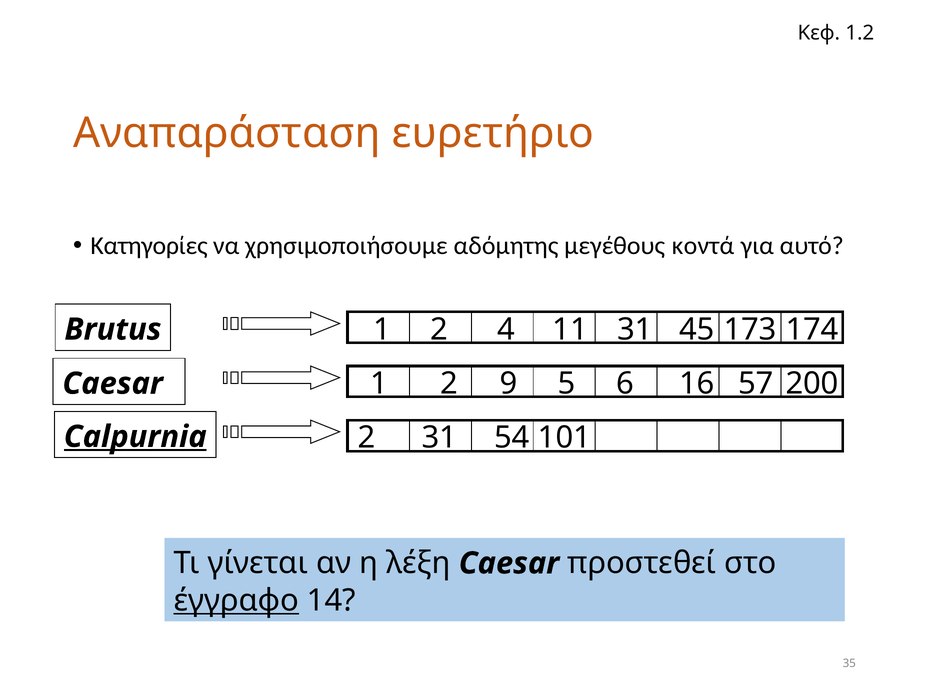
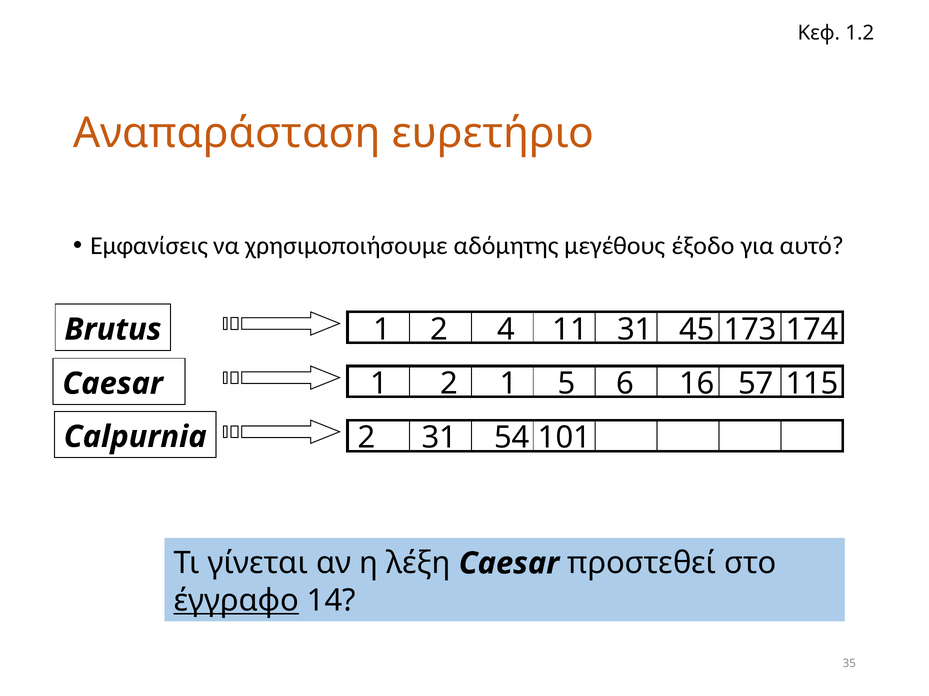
Κατηγορίες: Κατηγορίες -> Εμφανίσεις
κοντά: κοντά -> έξοδο
2 9: 9 -> 1
200: 200 -> 115
Calpurnia underline: present -> none
